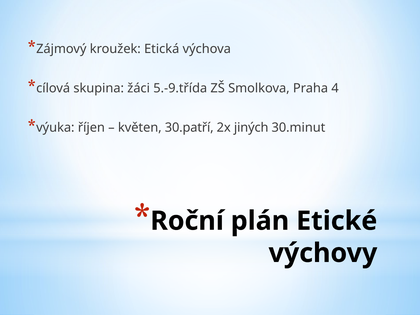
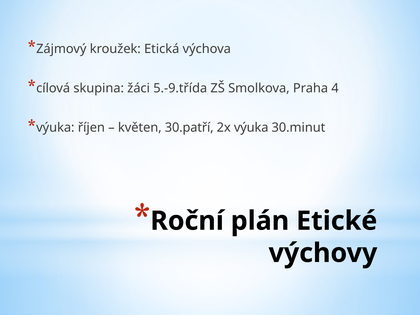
2x jiných: jiných -> výuka
